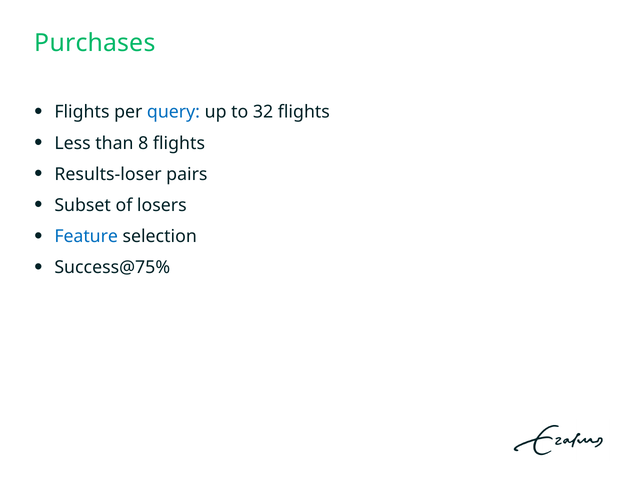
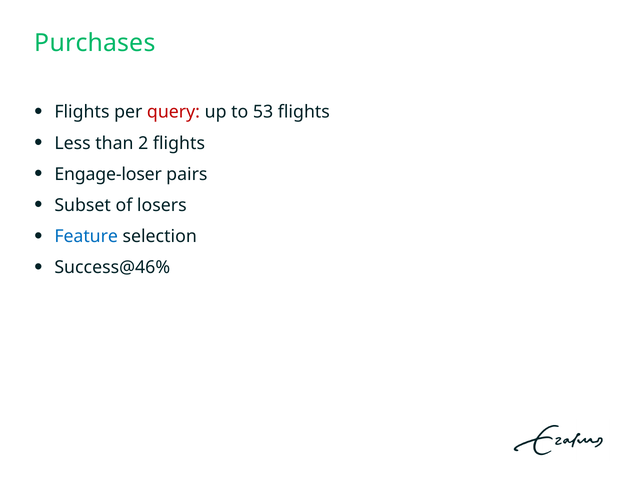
query colour: blue -> red
32: 32 -> 53
8: 8 -> 2
Results-loser: Results-loser -> Engage-loser
Success@75%: Success@75% -> Success@46%
